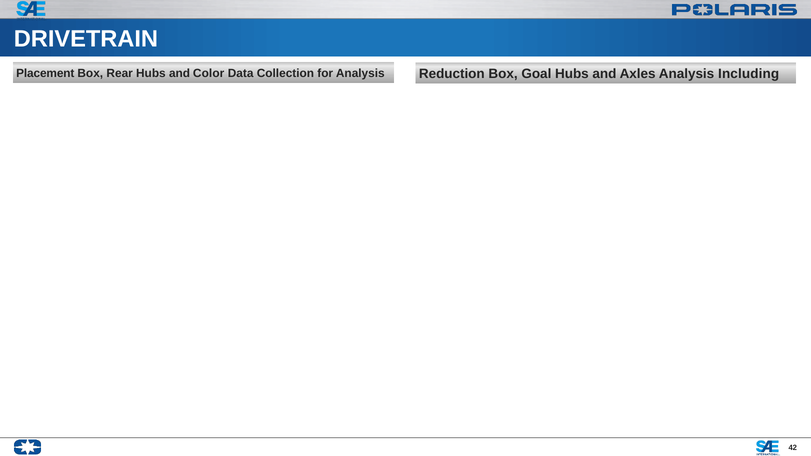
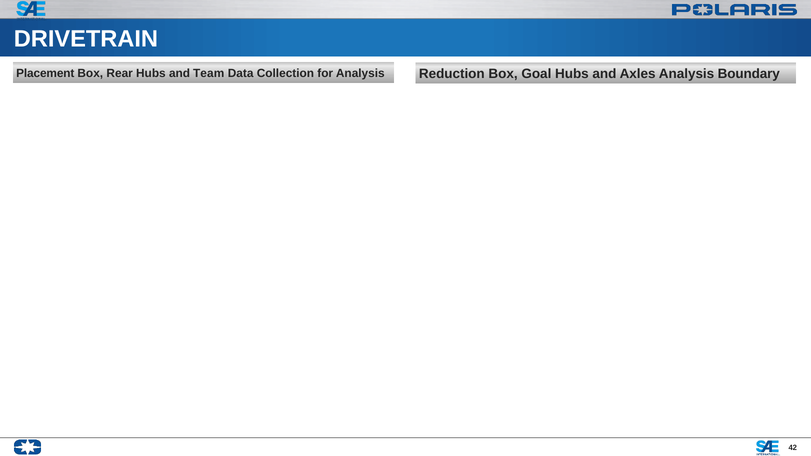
Including: Including -> Boundary
Color: Color -> Team
